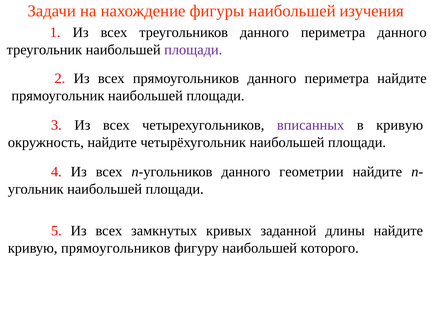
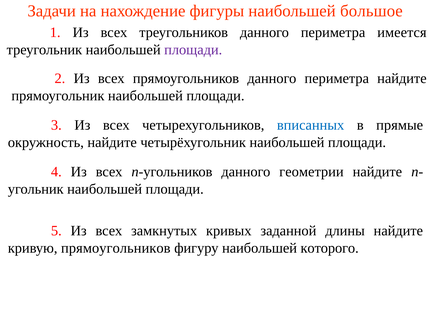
изучения: изучения -> большое
периметра данного: данного -> имеется
вписанных colour: purple -> blue
в кривую: кривую -> прямые
